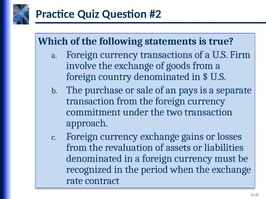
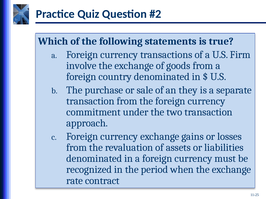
pays: pays -> they
